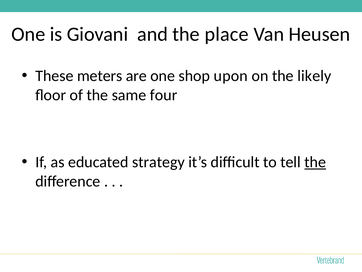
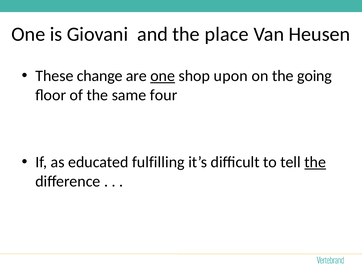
meters: meters -> change
one at (163, 76) underline: none -> present
likely: likely -> going
strategy: strategy -> fulfilling
